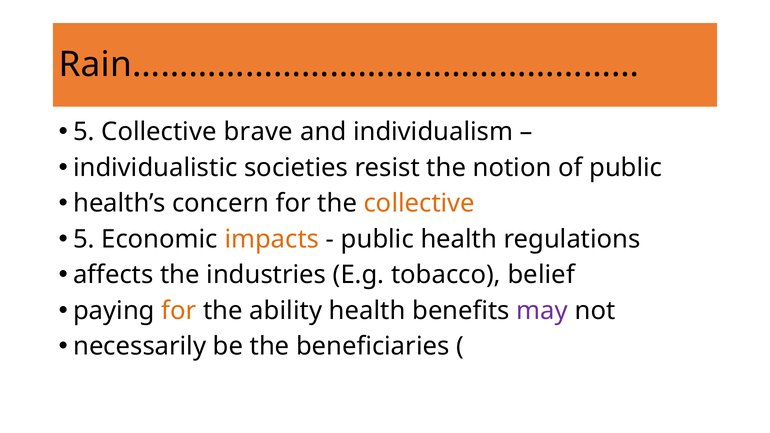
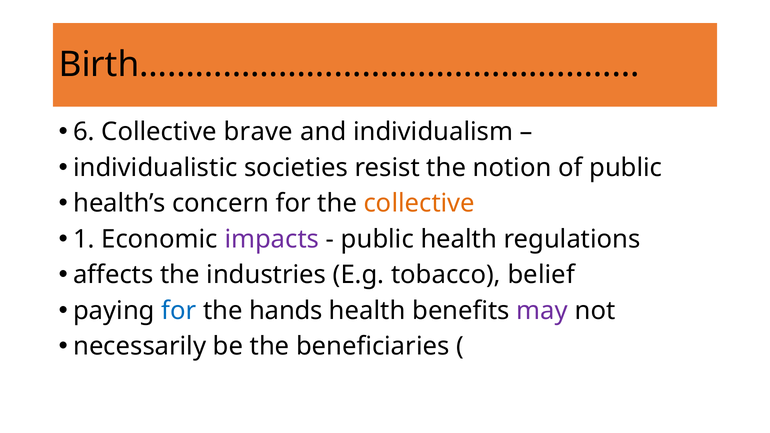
Rain………………………………………………: Rain……………………………………………… -> Birth………………………………………………
5 at (84, 132): 5 -> 6
5 at (84, 239): 5 -> 1
impacts colour: orange -> purple
for at (179, 311) colour: orange -> blue
ability: ability -> hands
